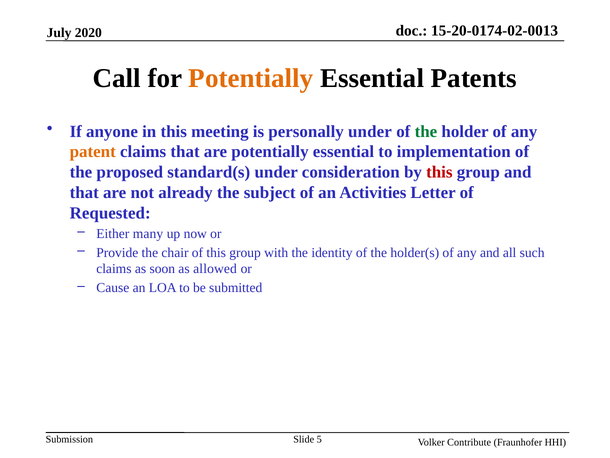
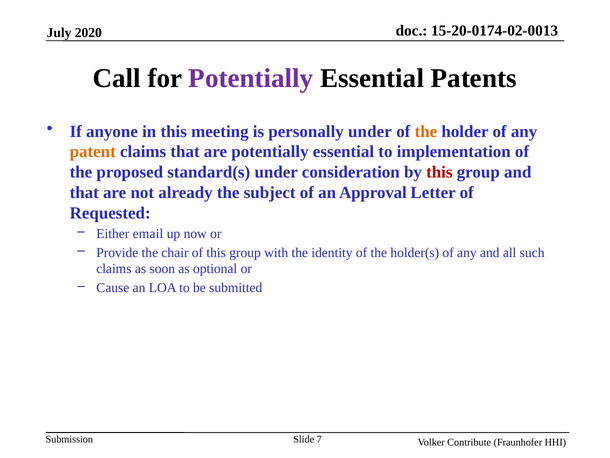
Potentially at (251, 78) colour: orange -> purple
the at (426, 131) colour: green -> orange
Activities: Activities -> Approval
many: many -> email
allowed: allowed -> optional
5: 5 -> 7
